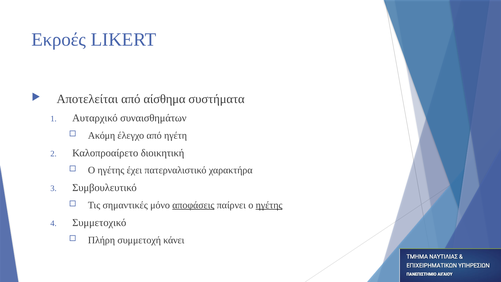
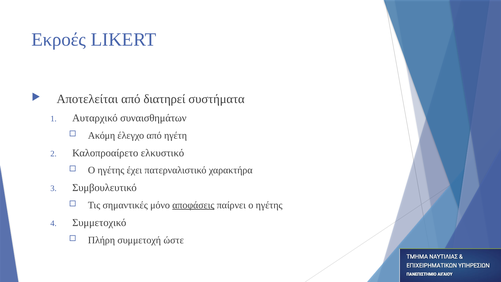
αίσθημα: αίσθημα -> διατηρεί
διοικητική: διοικητική -> ελκυστικό
ηγέτης at (269, 205) underline: present -> none
κάνει: κάνει -> ώστε
